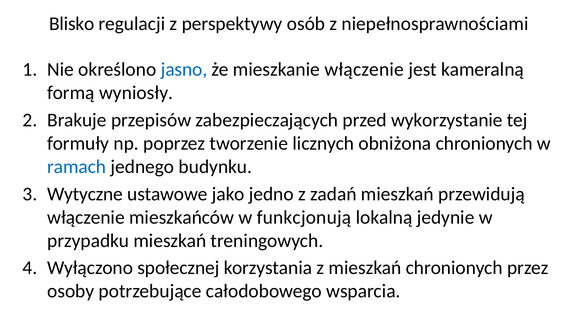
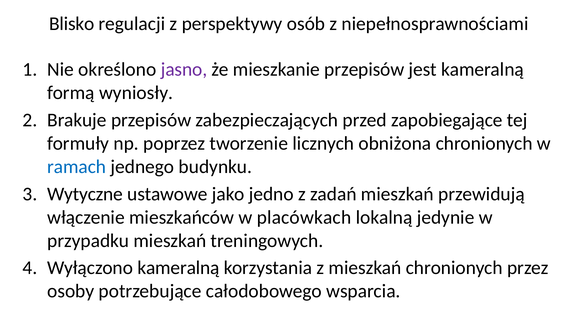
jasno colour: blue -> purple
mieszkanie włączenie: włączenie -> przepisów
wykorzystanie: wykorzystanie -> zapobiegające
funkcjonują: funkcjonują -> placówkach
Wyłączono społecznej: społecznej -> kameralną
